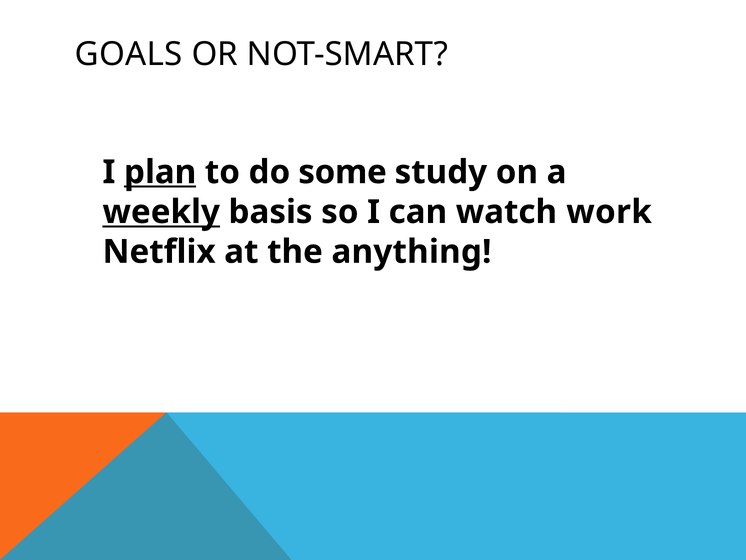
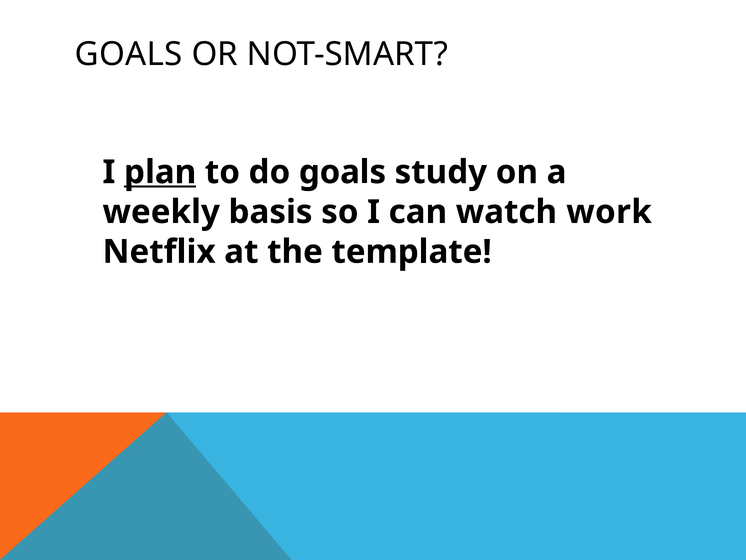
do some: some -> goals
weekly underline: present -> none
anything: anything -> template
